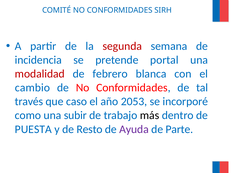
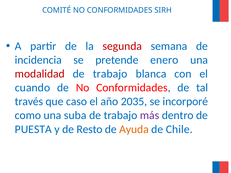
portal: portal -> enero
febrero at (110, 74): febrero -> trabajo
cambio: cambio -> cuando
2053: 2053 -> 2035
subir: subir -> suba
más colour: black -> purple
Ayuda colour: purple -> orange
Parte: Parte -> Chile
